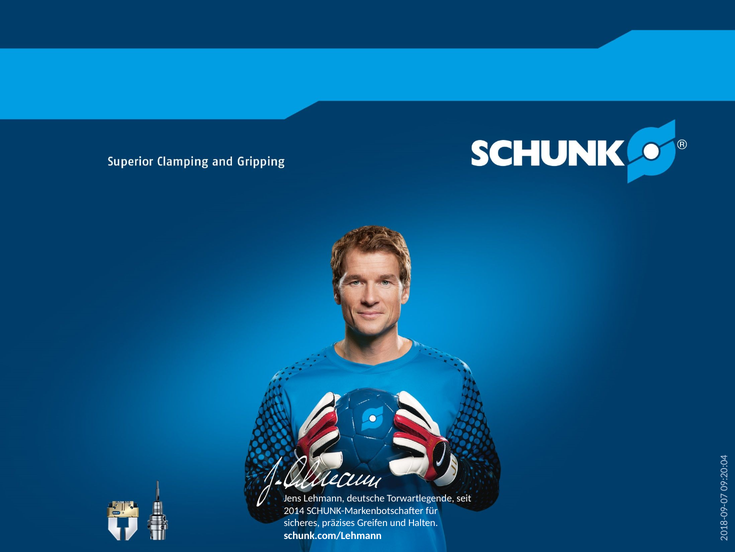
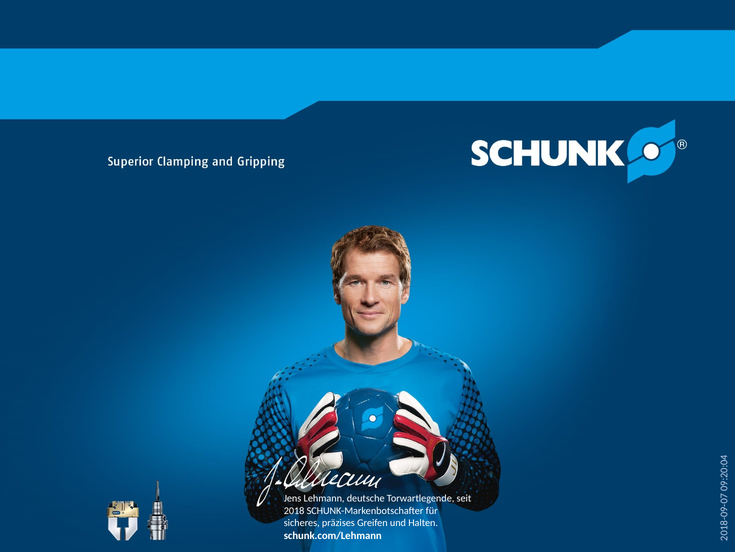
2014: 2014 -> 2018
